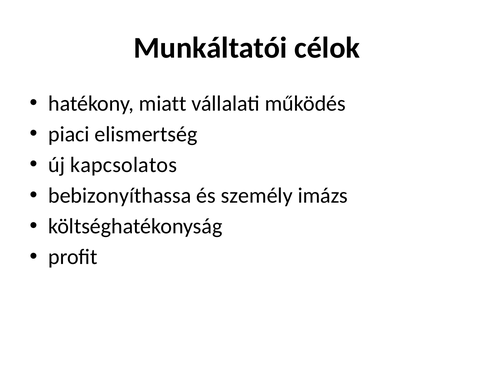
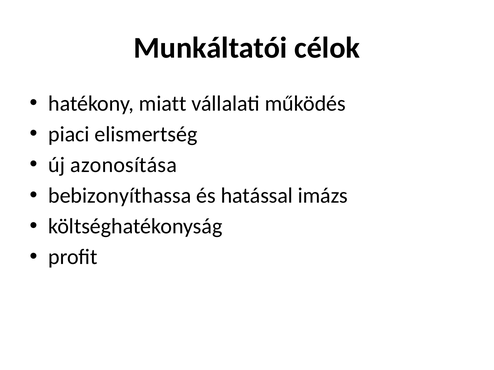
kapcsolatos: kapcsolatos -> azonosítása
személy: személy -> hatással
